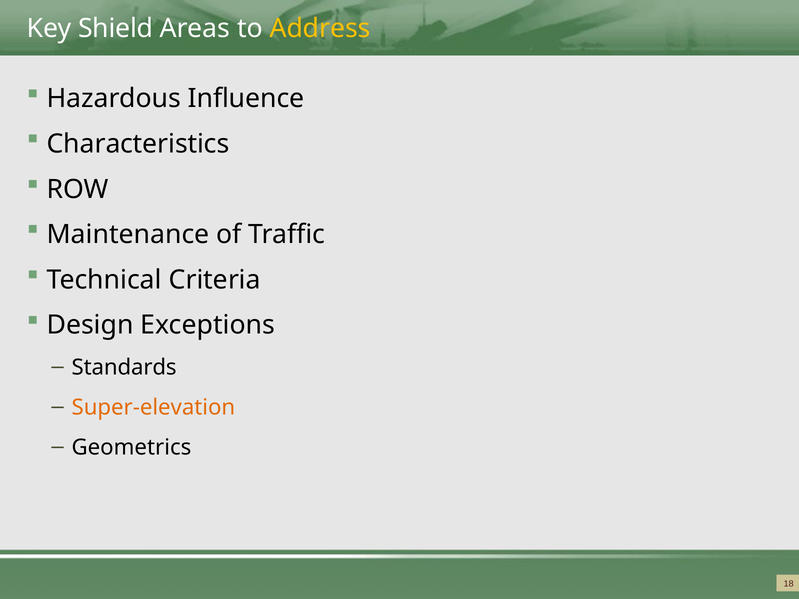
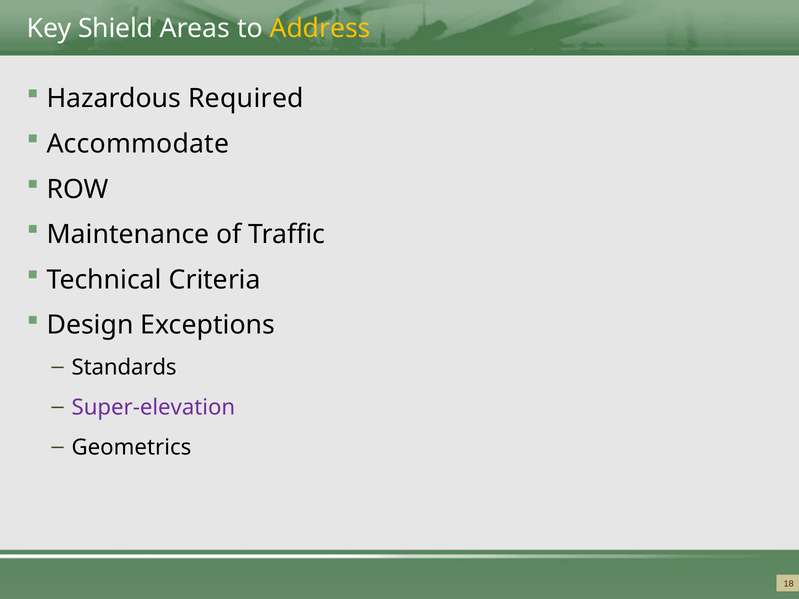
Influence: Influence -> Required
Characteristics: Characteristics -> Accommodate
Super-elevation colour: orange -> purple
